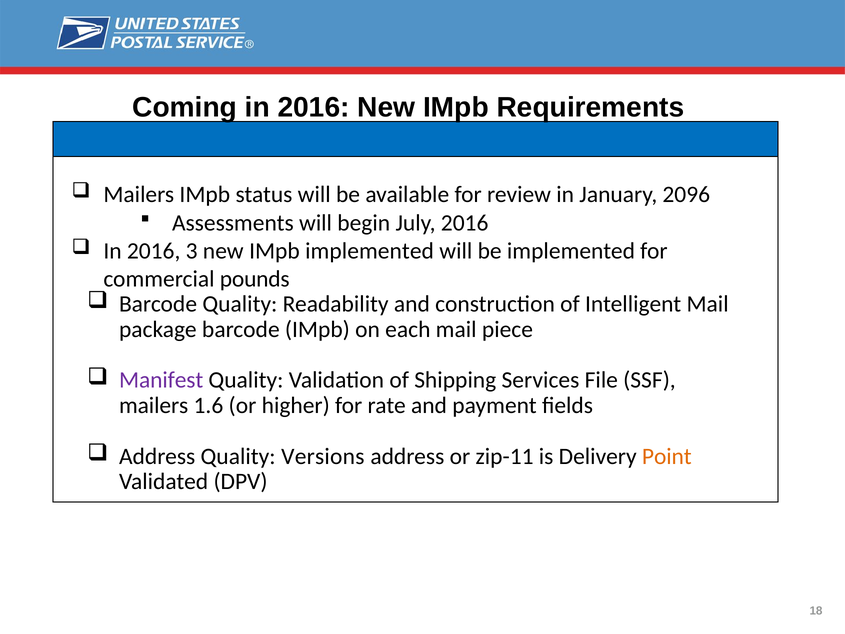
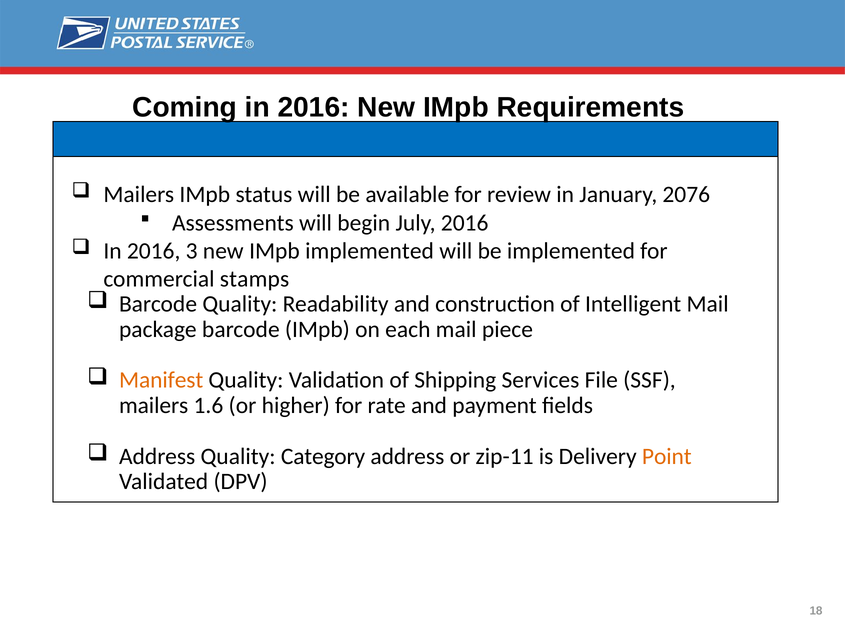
2096: 2096 -> 2076
pounds: pounds -> stamps
Manifest colour: purple -> orange
Versions: Versions -> Category
